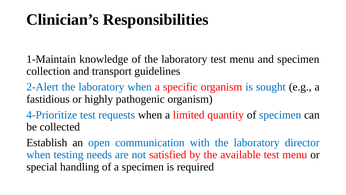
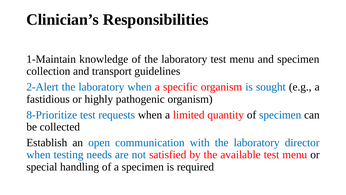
4-Prioritize: 4-Prioritize -> 8-Prioritize
